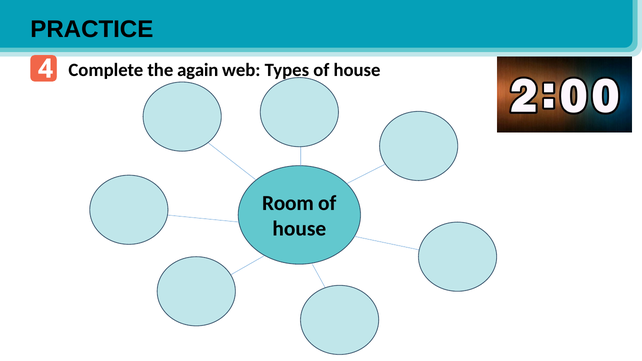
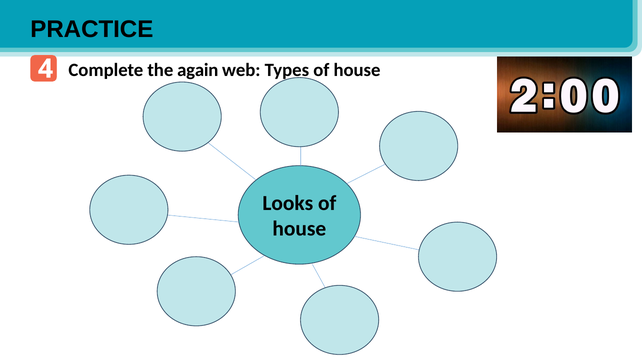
Room: Room -> Looks
